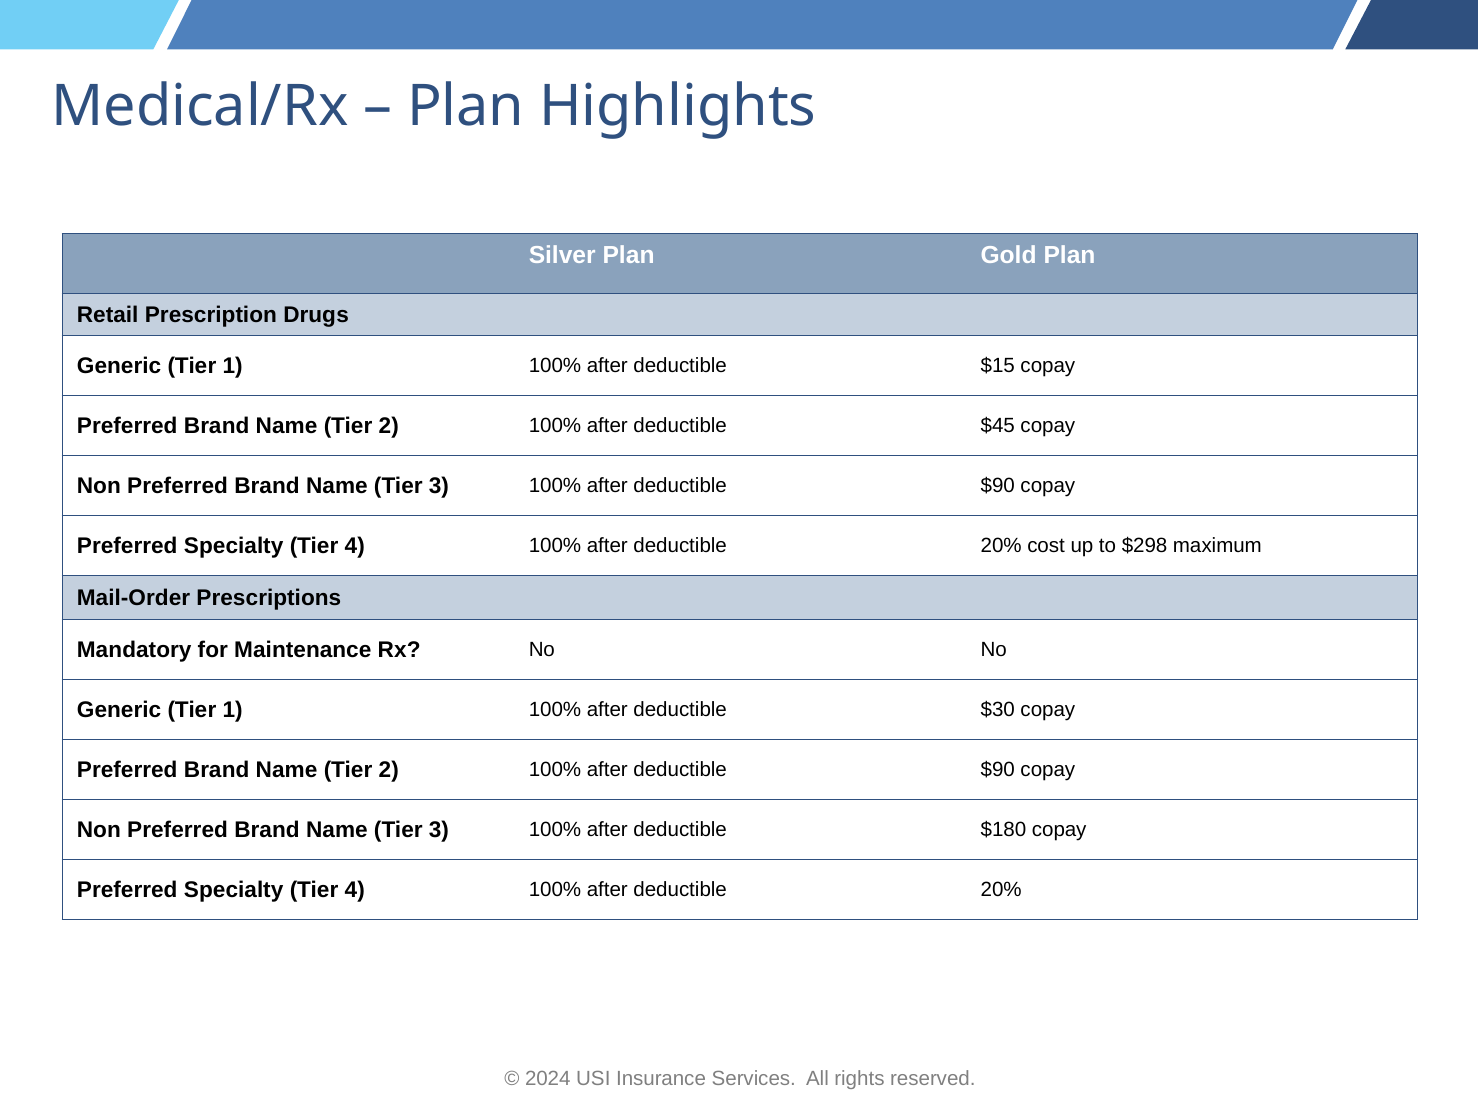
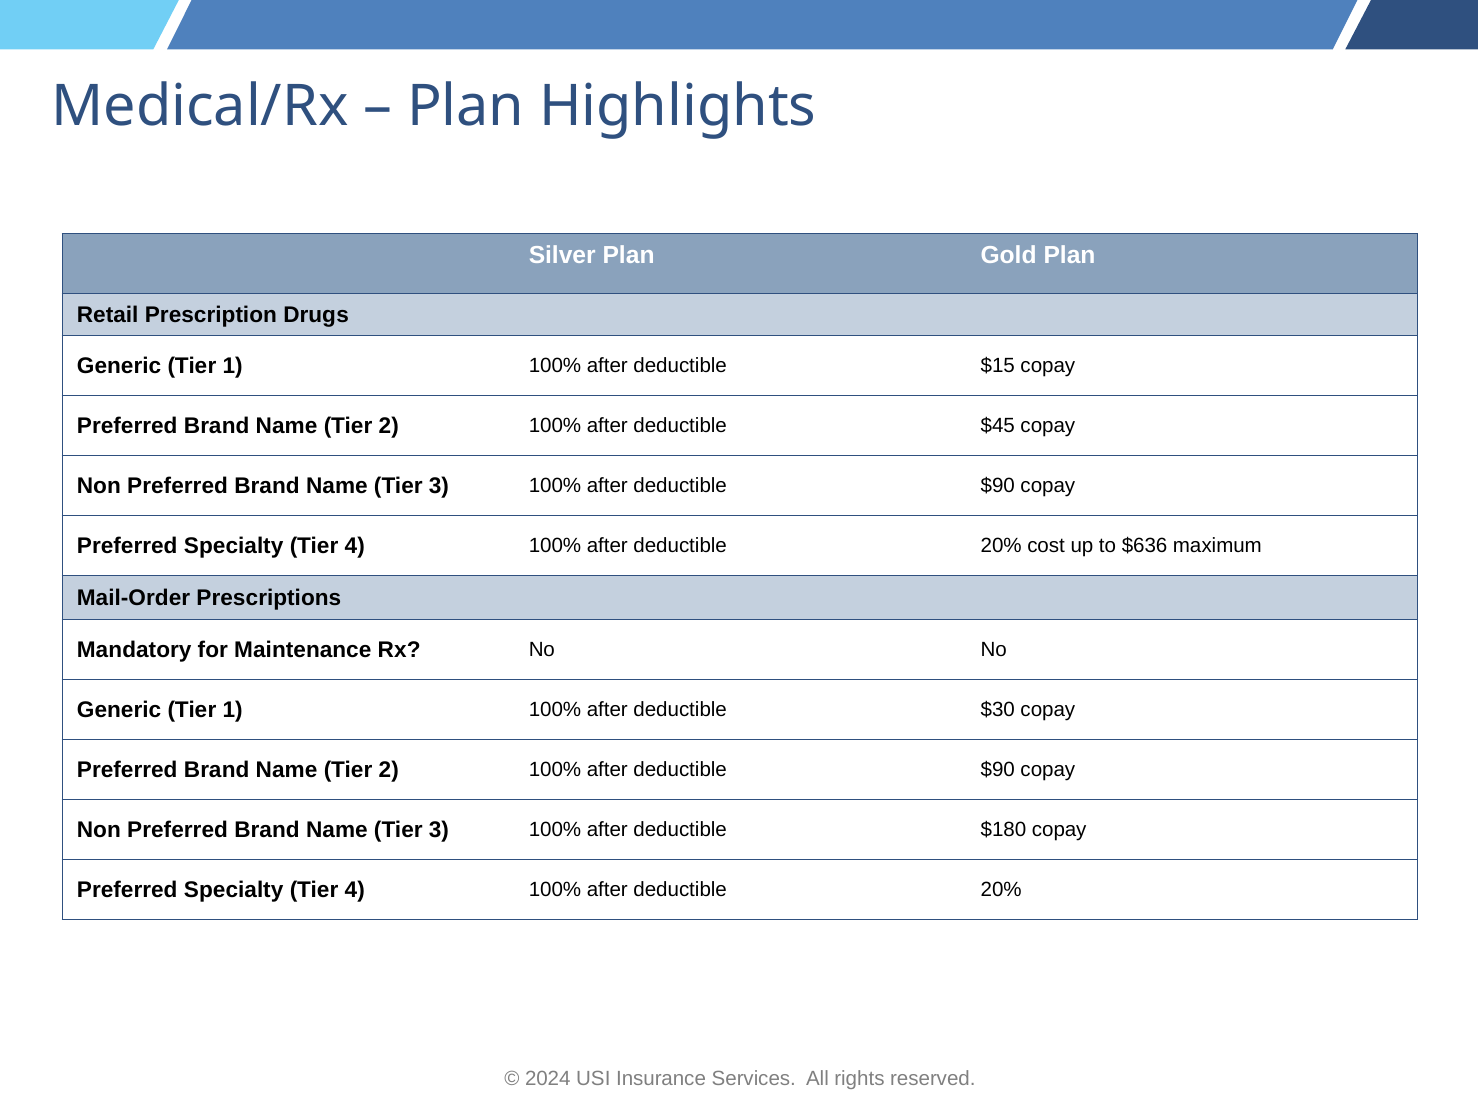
$298: $298 -> $636
